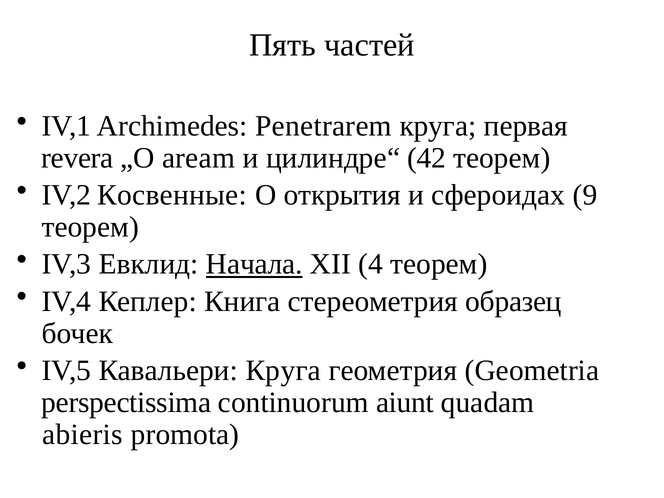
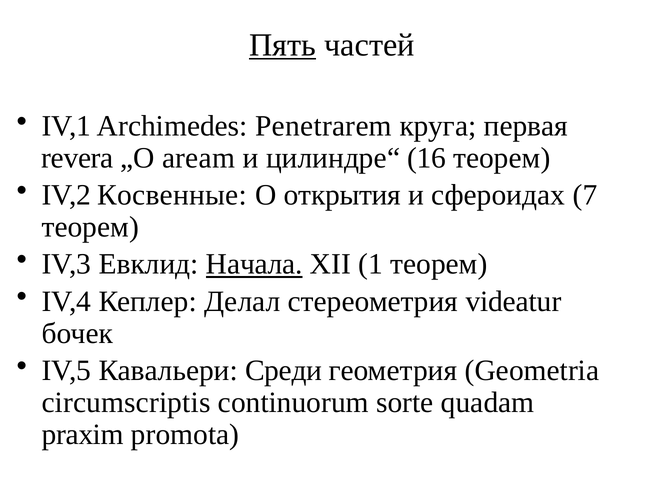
Пять underline: none -> present
42: 42 -> 16
9: 9 -> 7
4: 4 -> 1
Книга: Книга -> Делал
образец: образец -> videatur
Кавальери Круга: Круга -> Среди
perspectissima: perspectissima -> circumscriptis
aiunt: aiunt -> sorte
abieris: abieris -> praxim
